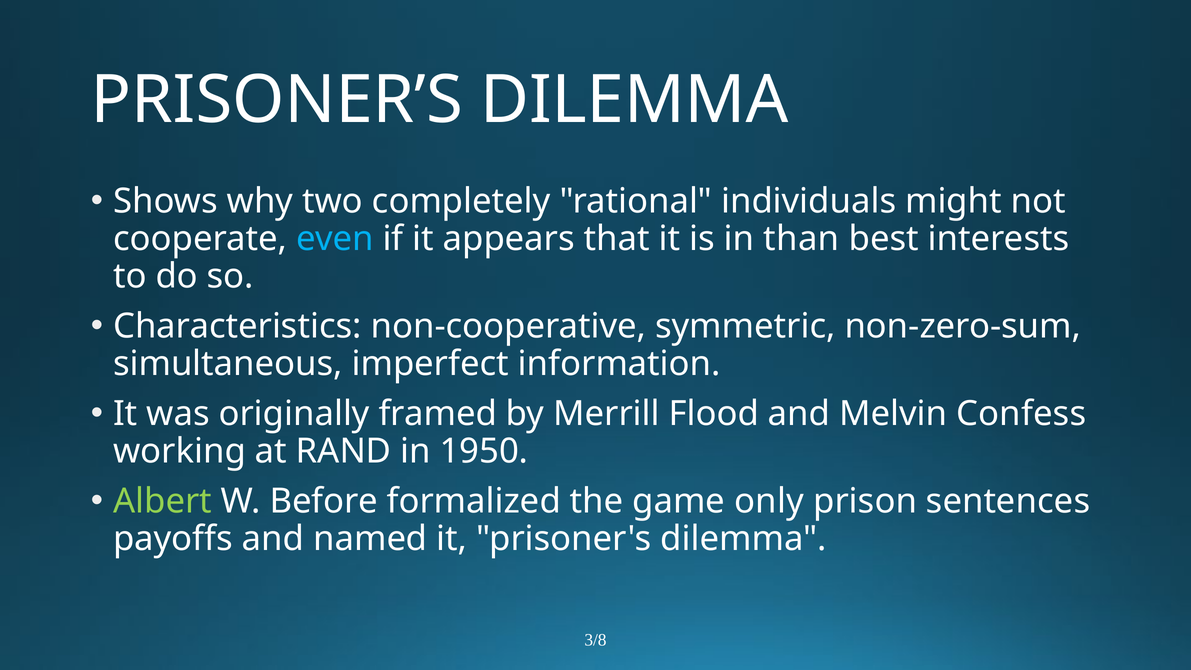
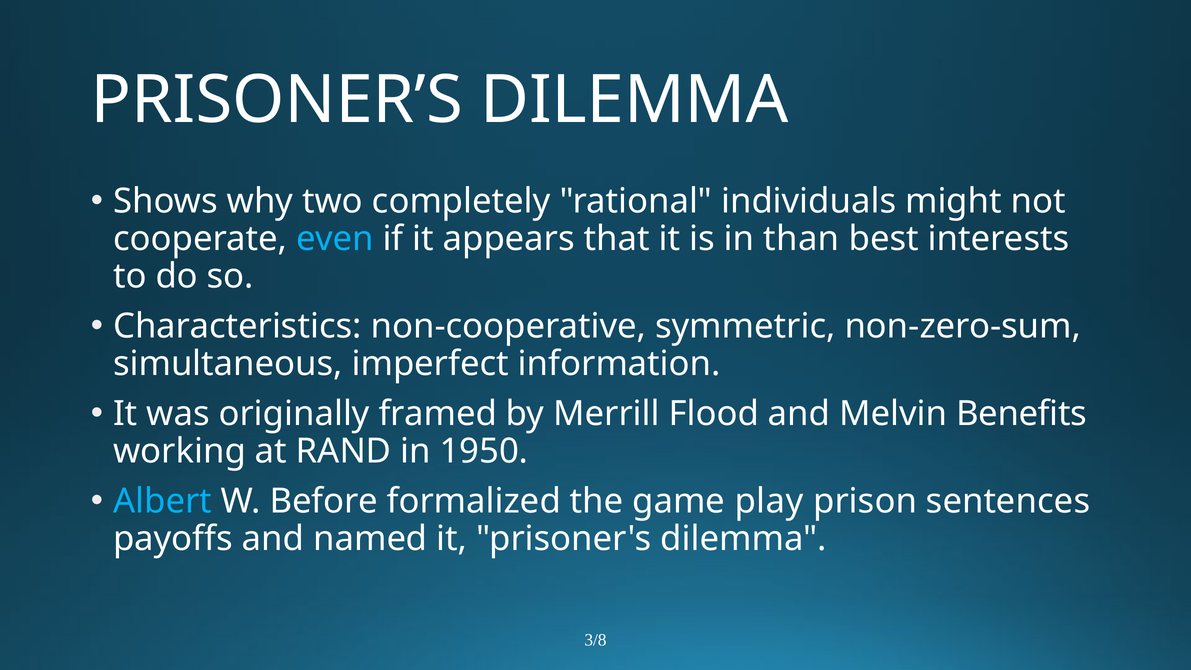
Confess: Confess -> Benefits
Albert colour: light green -> light blue
only: only -> play
